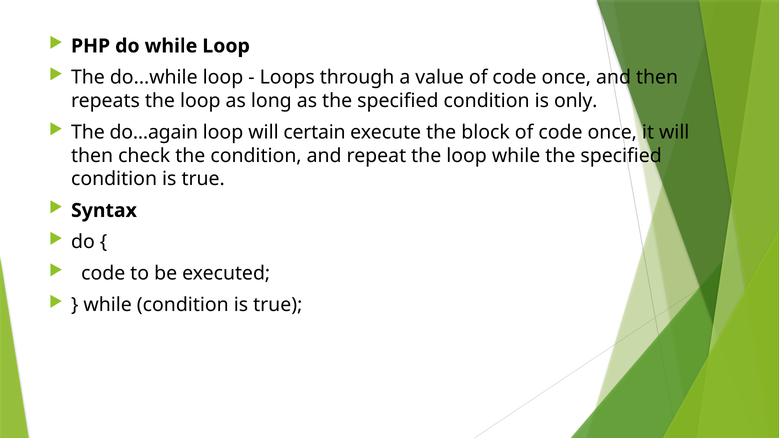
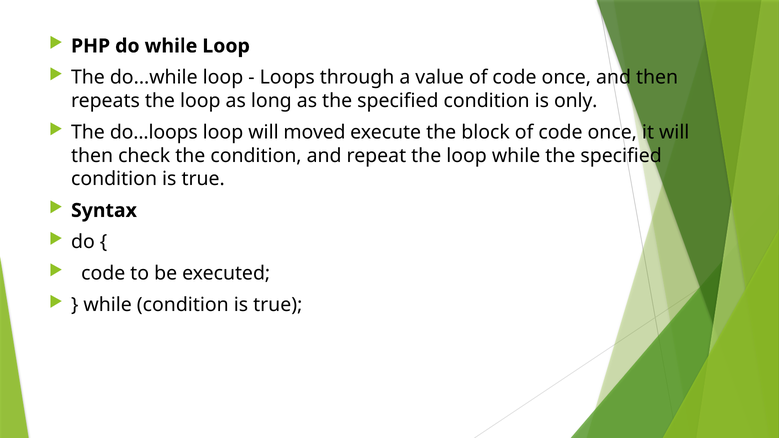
do...again: do...again -> do...loops
certain: certain -> moved
